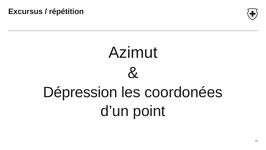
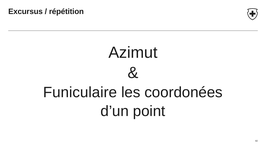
Dépression: Dépression -> Funiculaire
